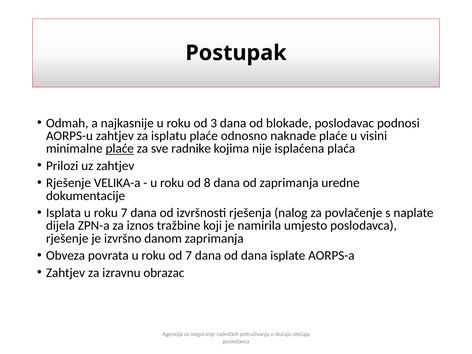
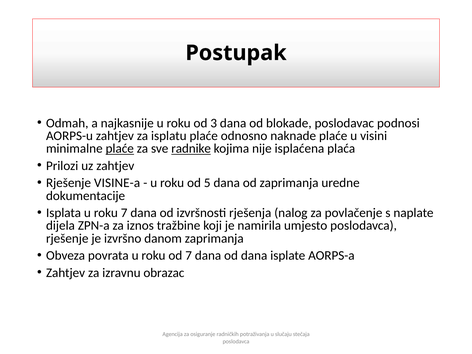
radnike underline: none -> present
VELIKA-a: VELIKA-a -> VISINE-a
8: 8 -> 5
